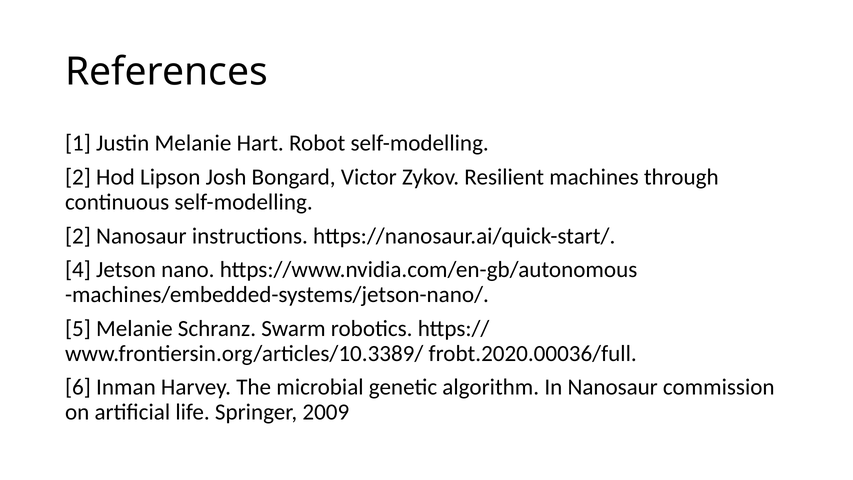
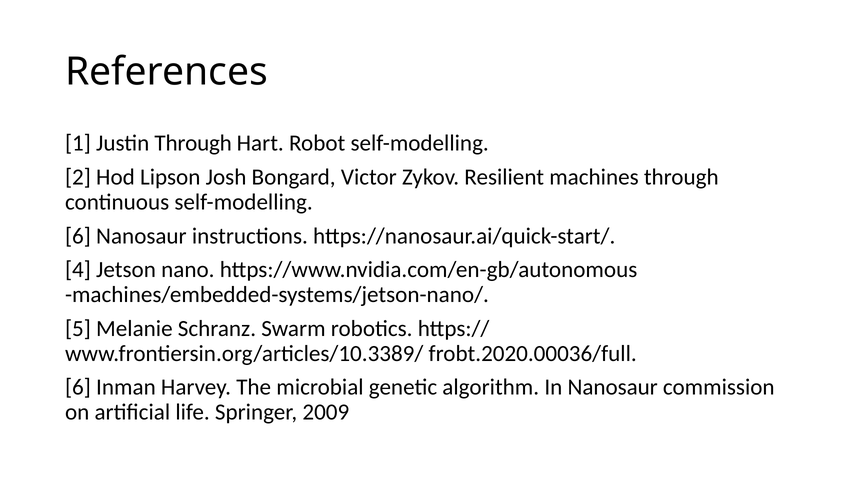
Justin Melanie: Melanie -> Through
2 at (78, 236): 2 -> 6
